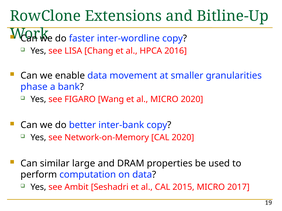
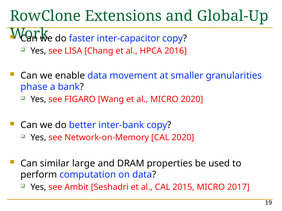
Bitline-Up: Bitline-Up -> Global-Up
inter-wordline: inter-wordline -> inter-capacitor
